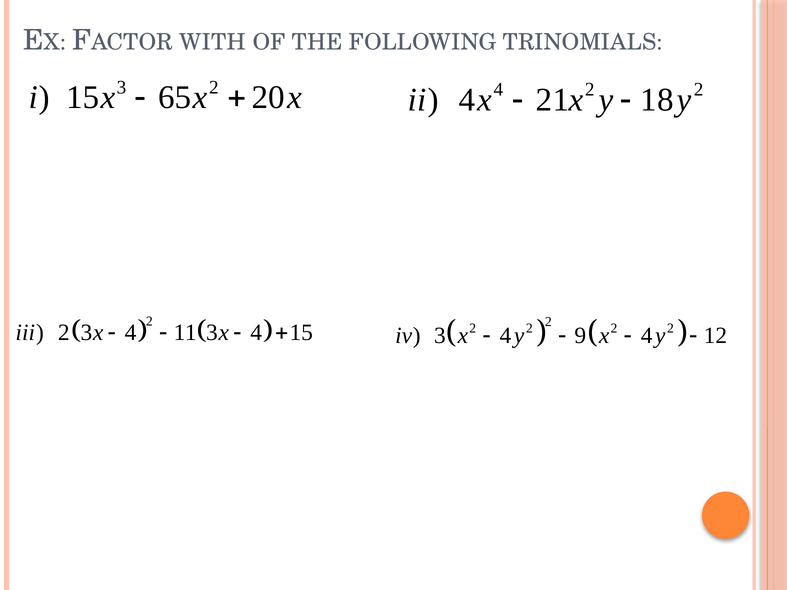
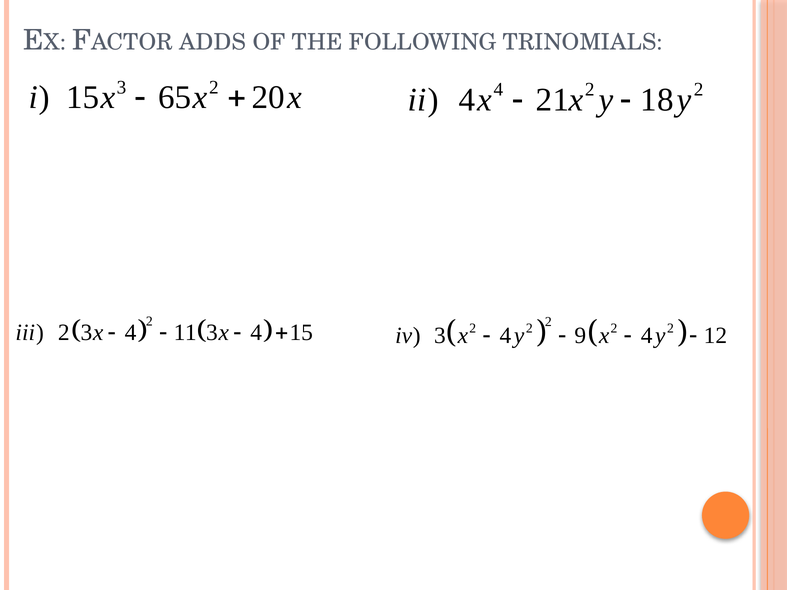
WITH: WITH -> ADDS
